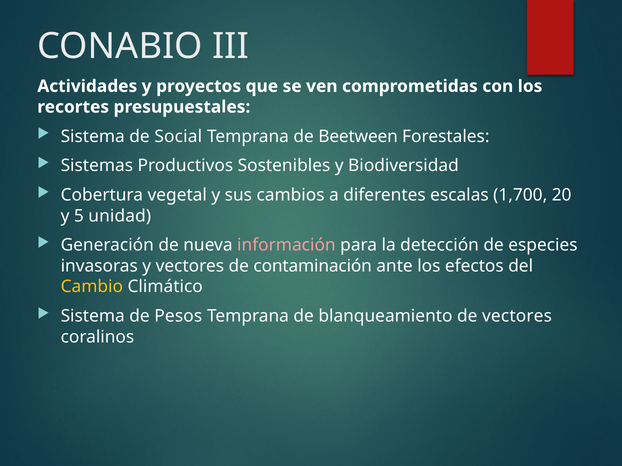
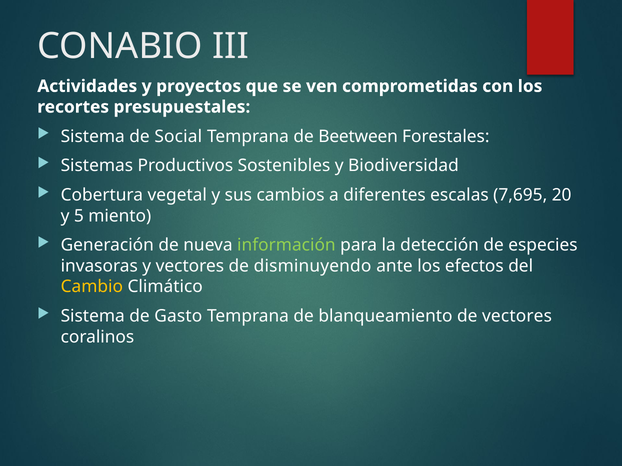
1,700: 1,700 -> 7,695
unidad: unidad -> miento
información colour: pink -> light green
contaminación: contaminación -> disminuyendo
Pesos: Pesos -> Gasto
